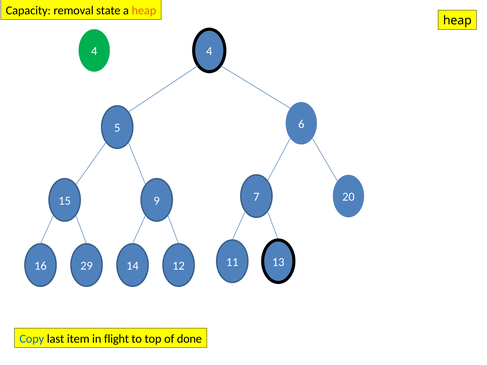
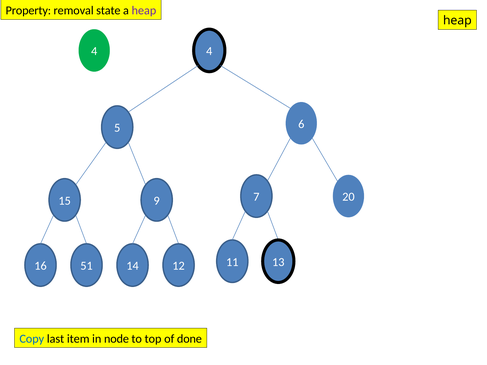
Capacity: Capacity -> Property
heap at (144, 11) colour: orange -> purple
29: 29 -> 51
flight: flight -> node
